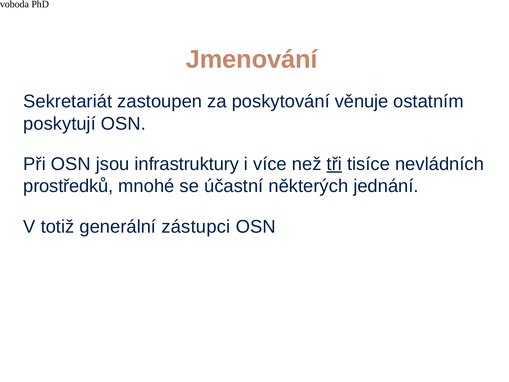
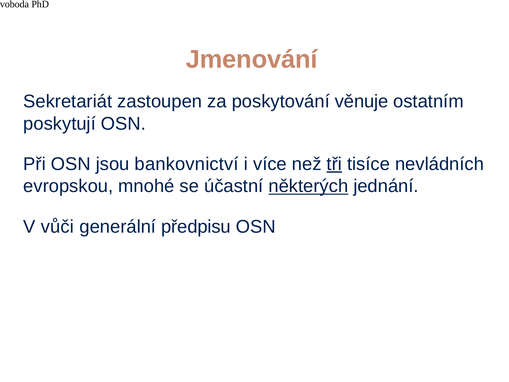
infrastruktury: infrastruktury -> bankovnictví
prostředků: prostředků -> evropskou
některých underline: none -> present
totiž: totiž -> vůči
zástupci: zástupci -> předpisu
